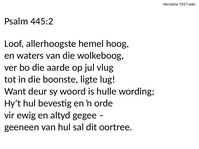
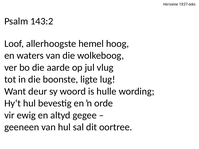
445:2: 445:2 -> 143:2
